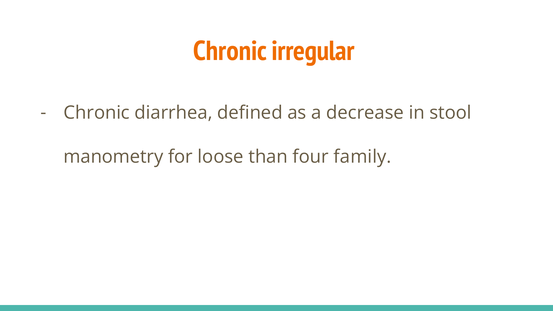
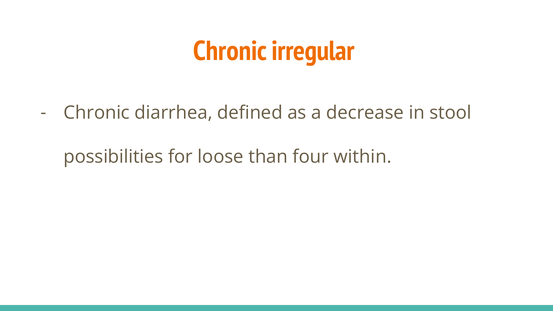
manometry: manometry -> possibilities
family: family -> within
